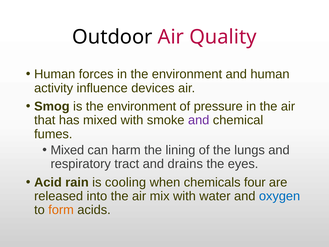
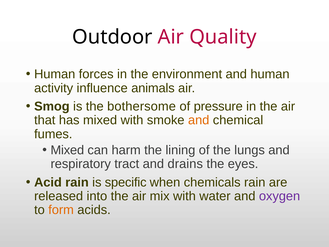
devices: devices -> animals
is the environment: environment -> bothersome
and at (199, 120) colour: purple -> orange
cooling: cooling -> specific
chemicals four: four -> rain
oxygen colour: blue -> purple
